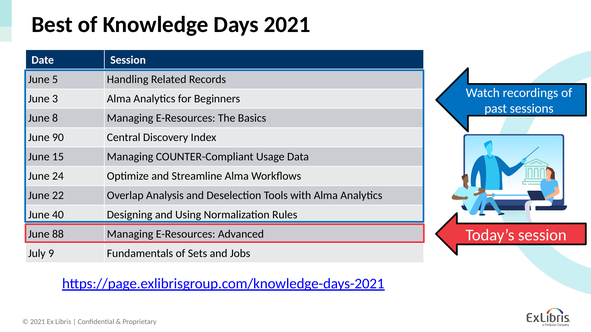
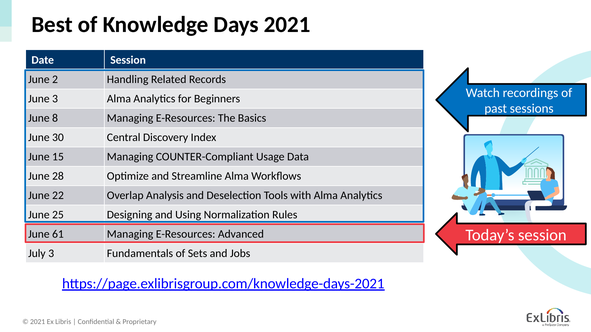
5: 5 -> 2
90: 90 -> 30
24: 24 -> 28
40: 40 -> 25
88: 88 -> 61
July 9: 9 -> 3
